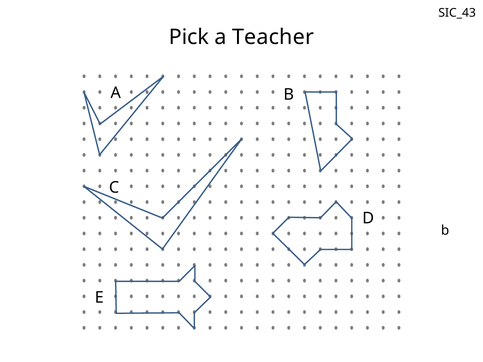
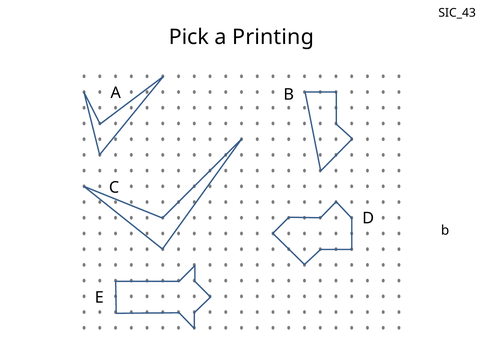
Teacher: Teacher -> Printing
